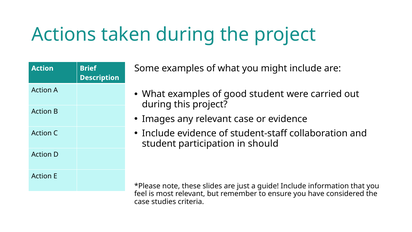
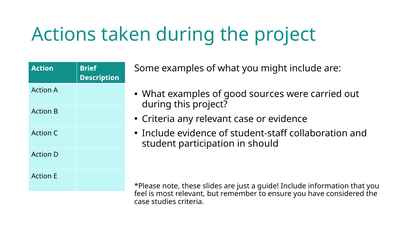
good student: student -> sources
Images at (158, 119): Images -> Criteria
